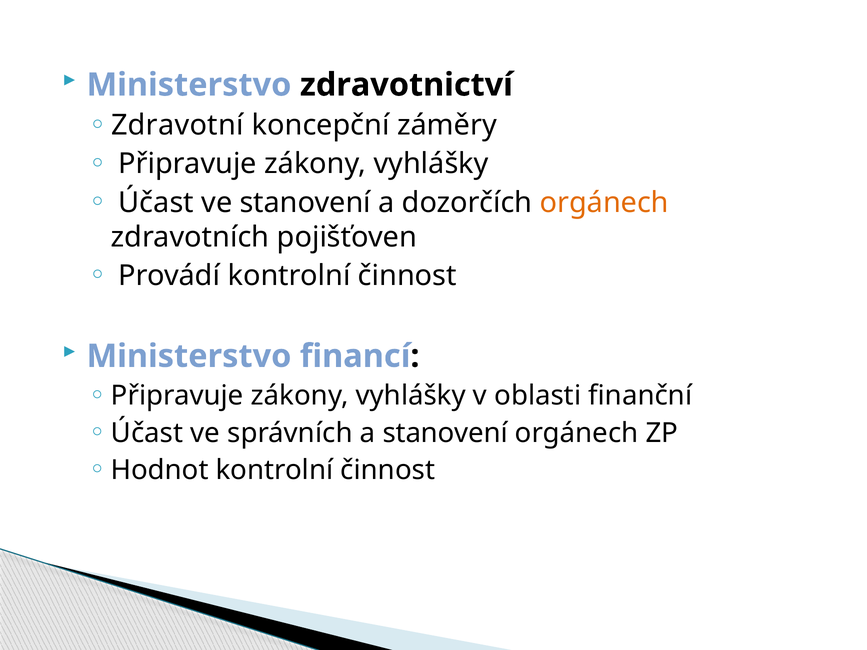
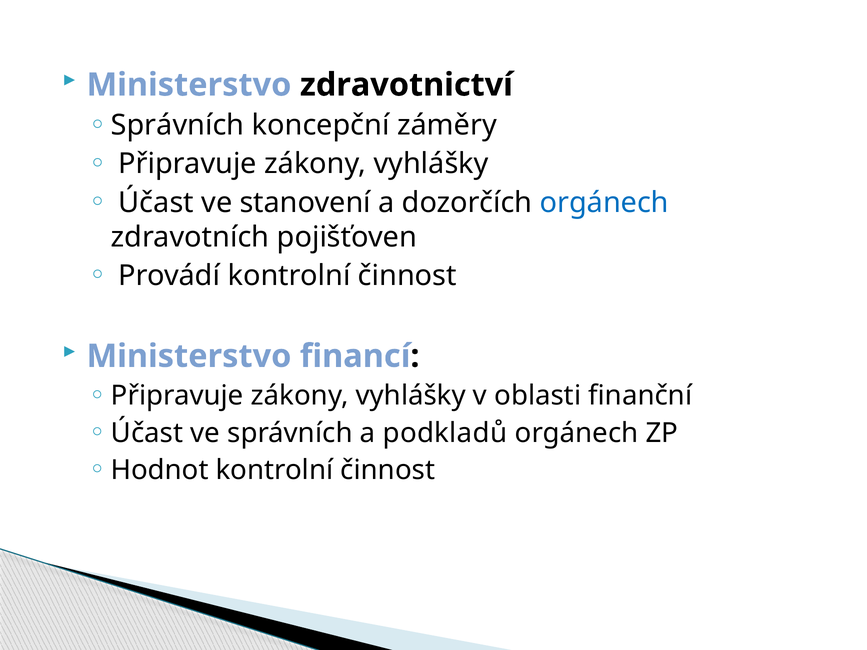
Zdravotní at (177, 125): Zdravotní -> Správních
orgánech at (604, 203) colour: orange -> blue
a stanovení: stanovení -> podkladů
